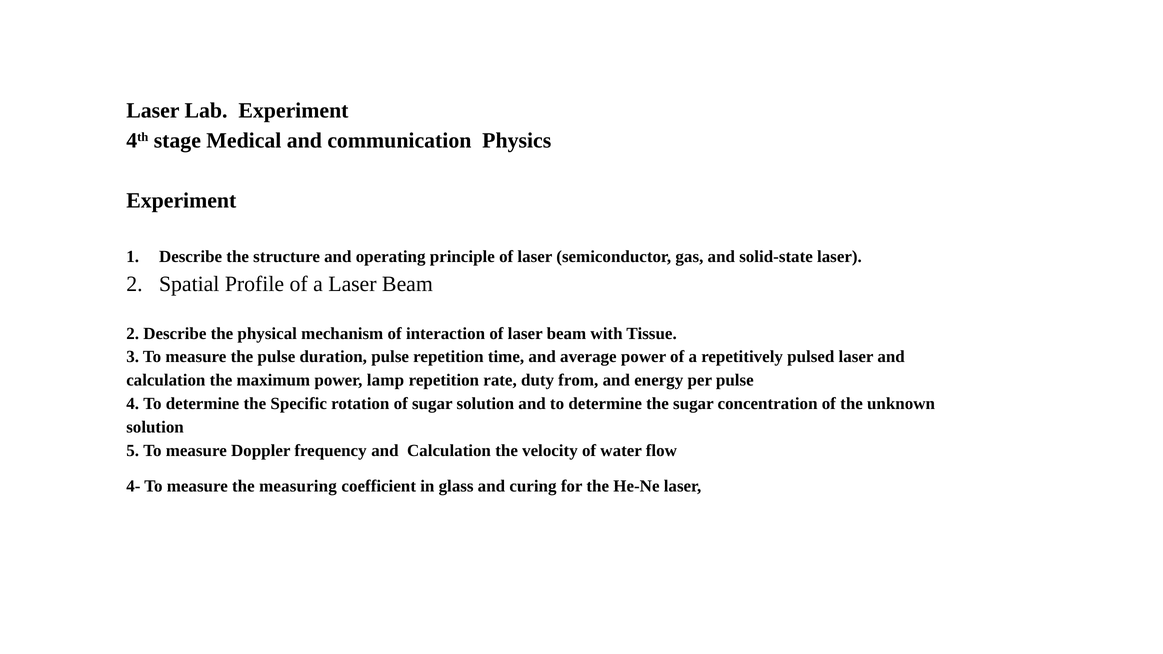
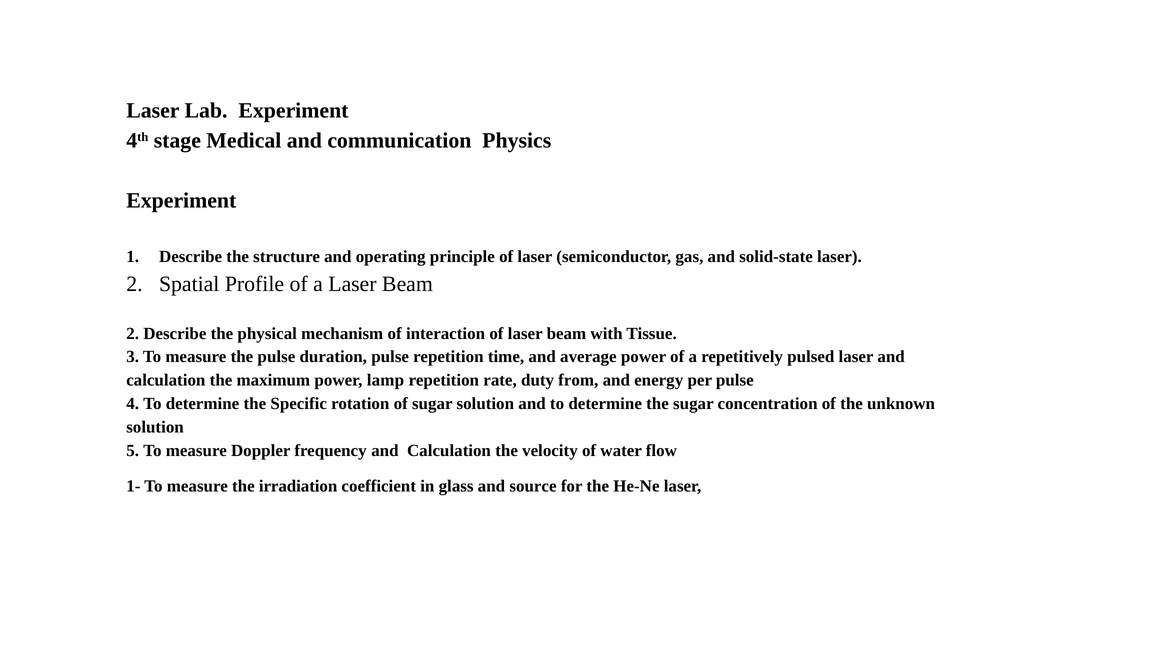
4-: 4- -> 1-
measuring: measuring -> irradiation
curing: curing -> source
